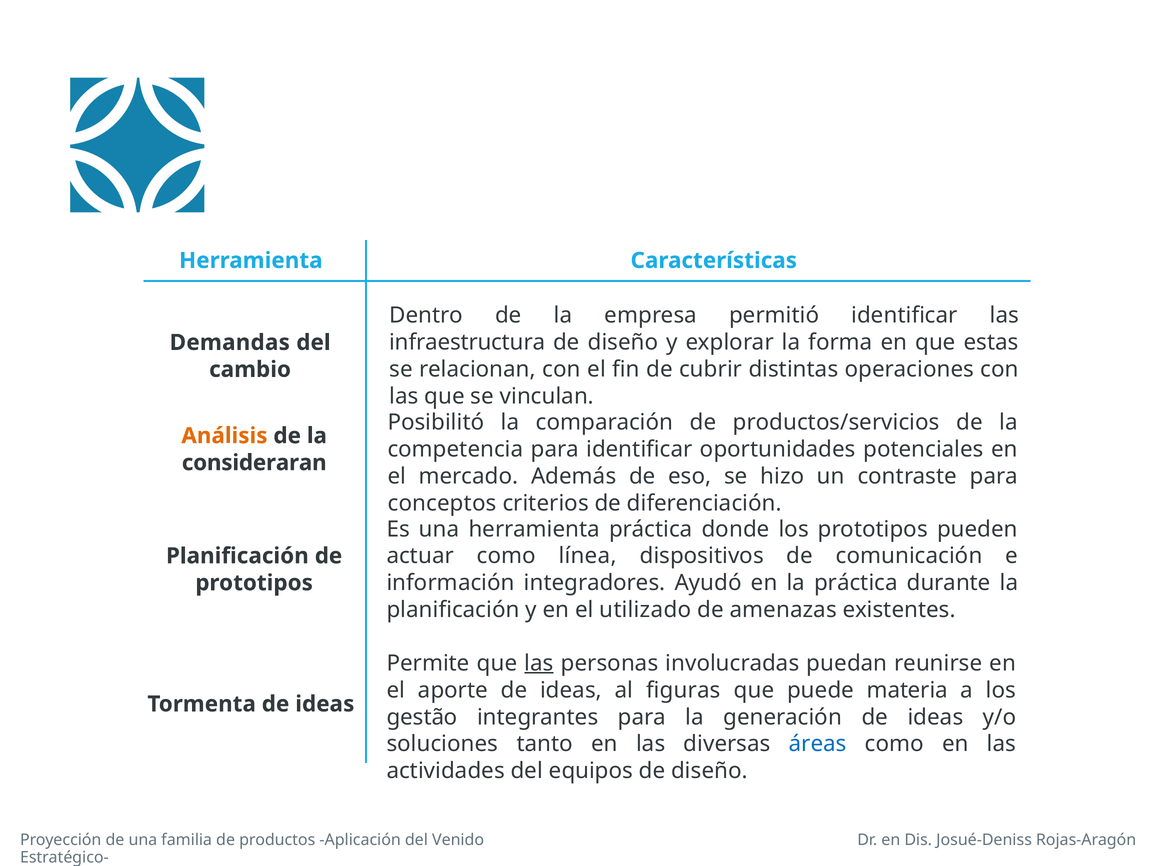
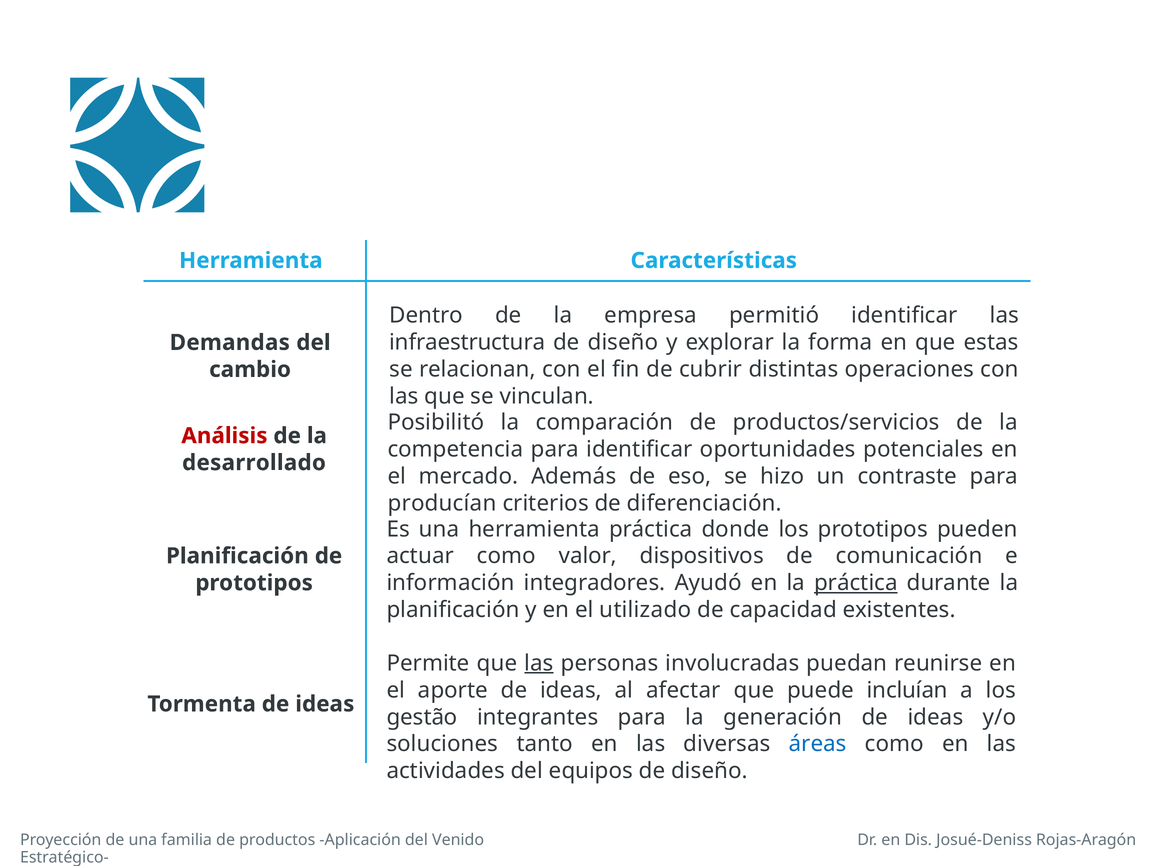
Análisis colour: orange -> red
consideraran: consideraran -> desarrollado
conceptos: conceptos -> producían
línea: línea -> valor
práctica at (856, 583) underline: none -> present
amenazas: amenazas -> capacidad
figuras: figuras -> afectar
materia: materia -> incluían
